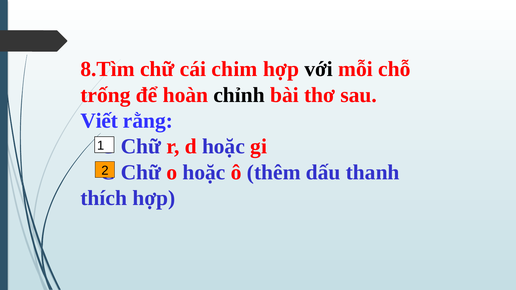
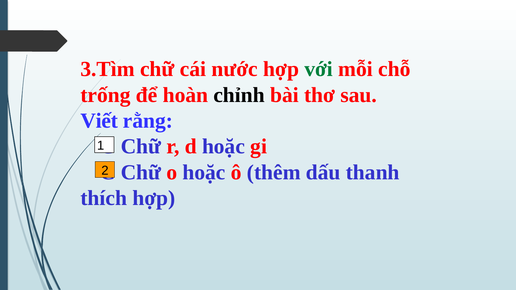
8.Tìm: 8.Tìm -> 3.Tìm
chim: chim -> nước
với colour: black -> green
